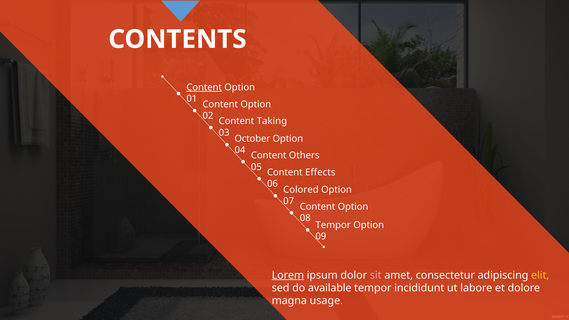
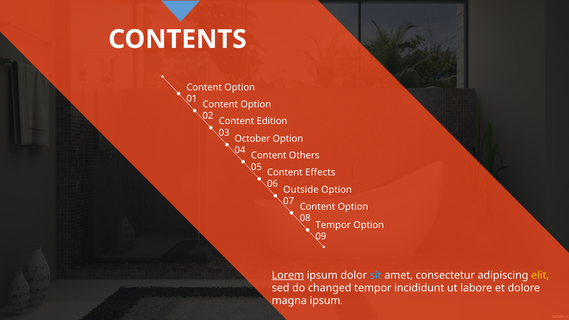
Content at (204, 87) underline: present -> none
Taking: Taking -> Edition
Colored: Colored -> Outside
sit colour: pink -> light blue
available: available -> changed
magna usage: usage -> ipsum
